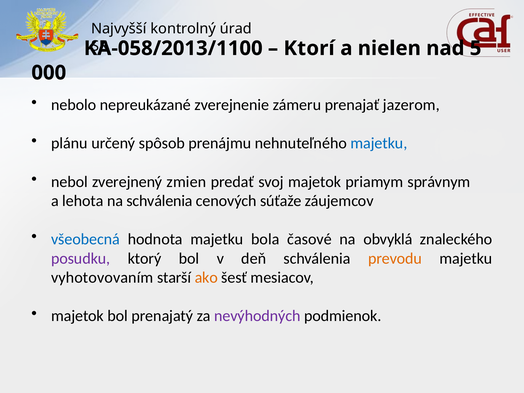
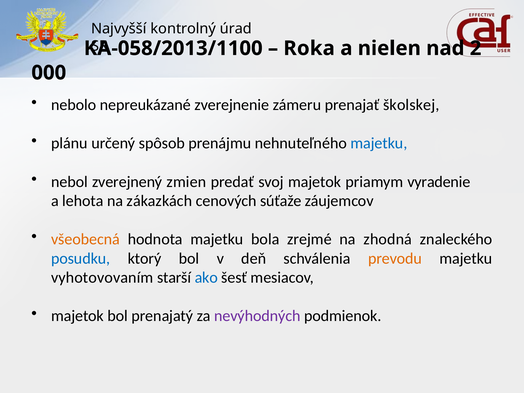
Ktorí: Ktorí -> Roka
5: 5 -> 2
jazerom: jazerom -> školskej
správnym: správnym -> vyradenie
na schválenia: schválenia -> zákazkách
všeobecná colour: blue -> orange
časové: časové -> zrejmé
obvyklá: obvyklá -> zhodná
posudku colour: purple -> blue
ako colour: orange -> blue
